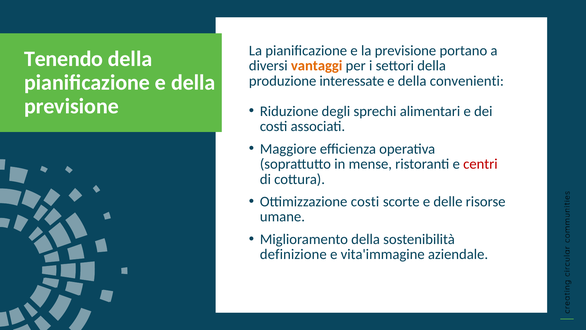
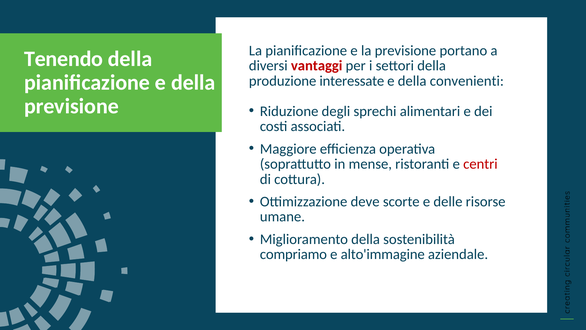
vantaggi colour: orange -> red
Ottimizzazione costi: costi -> deve
definizione: definizione -> compriamo
vita'immagine: vita'immagine -> alto'immagine
